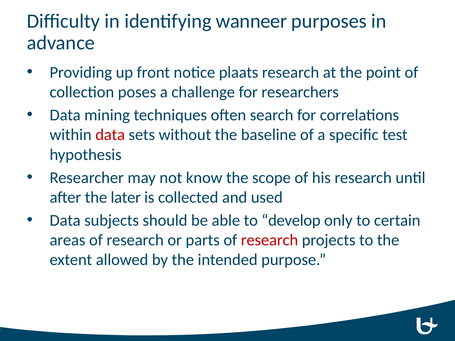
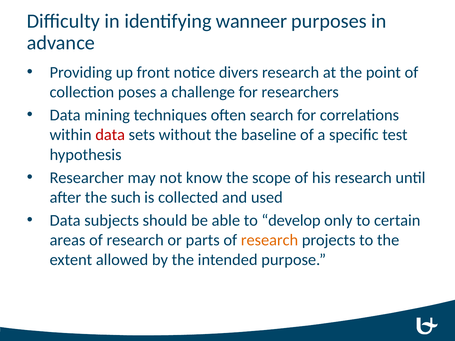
plaats: plaats -> divers
later: later -> such
research at (270, 240) colour: red -> orange
